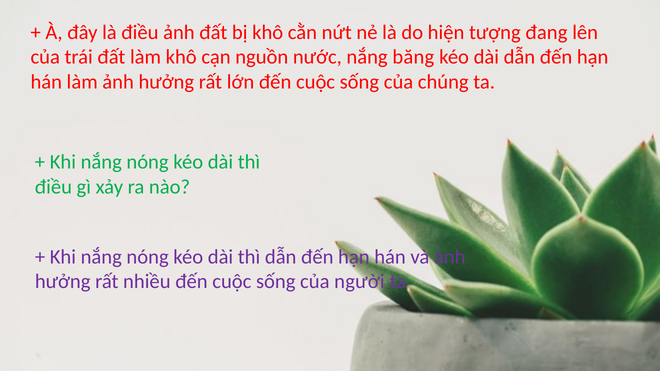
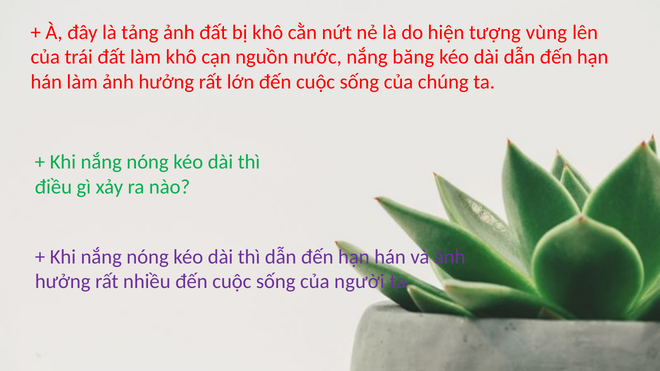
là điều: điều -> tảng
đang: đang -> vùng
